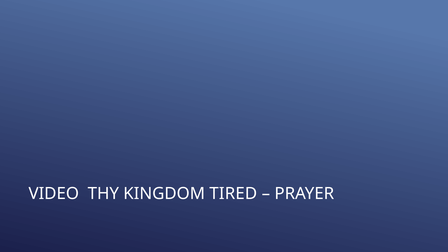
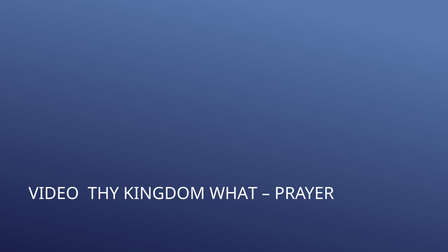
TIRED: TIRED -> WHAT
